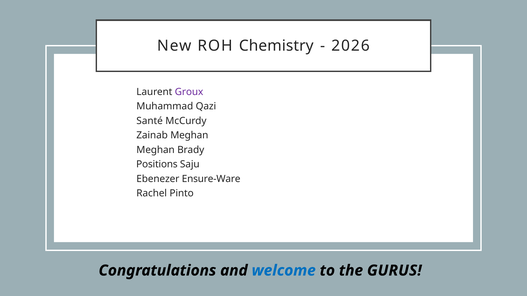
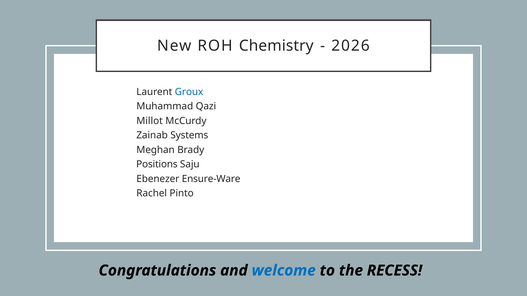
Groux colour: purple -> blue
Santé: Santé -> Millot
Zainab Meghan: Meghan -> Systems
GURUS: GURUS -> RECESS
